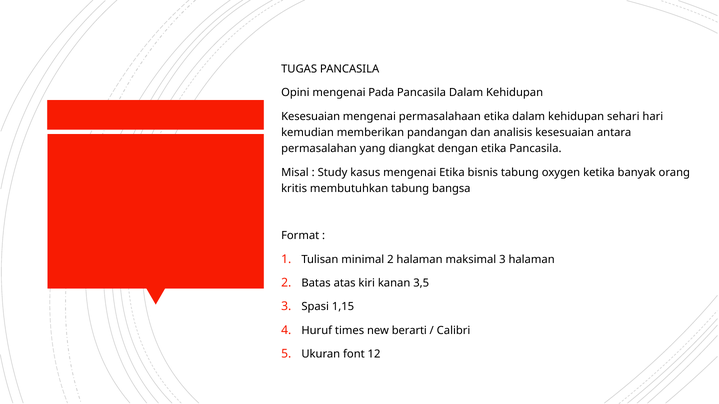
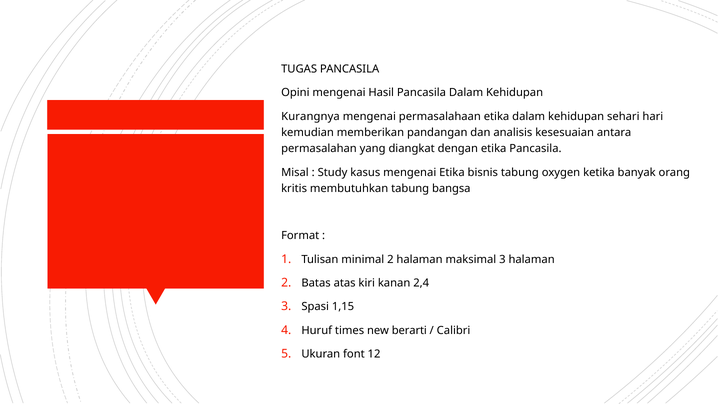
Pada: Pada -> Hasil
Kesesuaian at (311, 116): Kesesuaian -> Kurangnya
3,5: 3,5 -> 2,4
